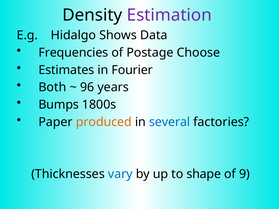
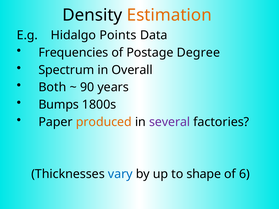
Estimation colour: purple -> orange
Shows: Shows -> Points
Choose: Choose -> Degree
Estimates: Estimates -> Spectrum
Fourier: Fourier -> Overall
96: 96 -> 90
several colour: blue -> purple
9: 9 -> 6
